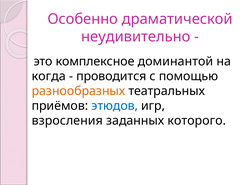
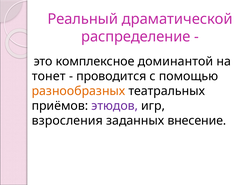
Особенно: Особенно -> Реальный
неудивительно: неудивительно -> распределение
когда: когда -> тонет
этюдов colour: blue -> purple
которого: которого -> внесение
